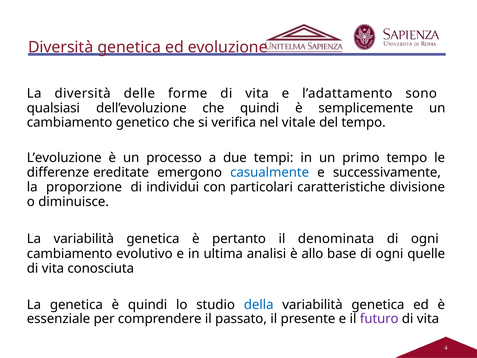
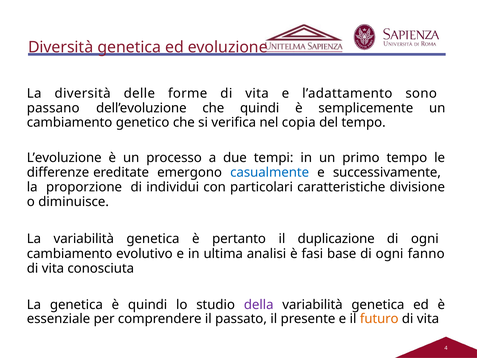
qualsiasi: qualsiasi -> passano
vitale: vitale -> copia
denominata: denominata -> duplicazione
allo: allo -> fasi
quelle: quelle -> fanno
della colour: blue -> purple
futuro colour: purple -> orange
